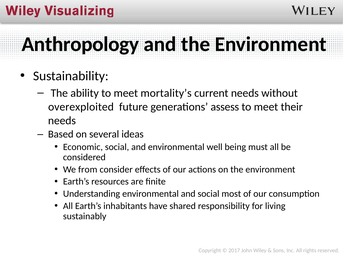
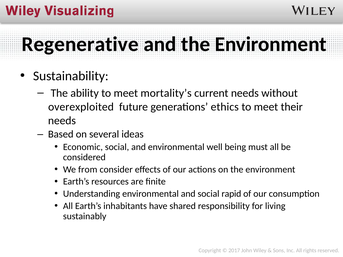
Anthropology: Anthropology -> Regenerative
assess: assess -> ethics
most: most -> rapid
